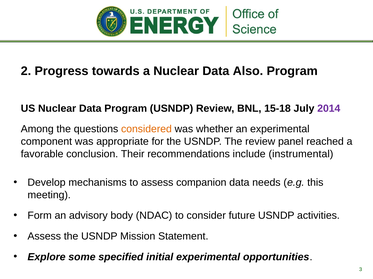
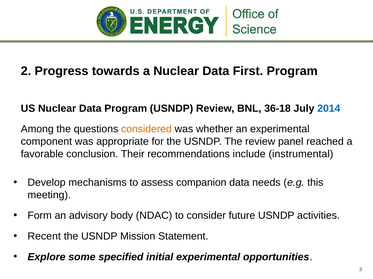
Also: Also -> First
15-18: 15-18 -> 36-18
2014 colour: purple -> blue
Assess at (44, 237): Assess -> Recent
